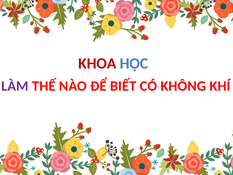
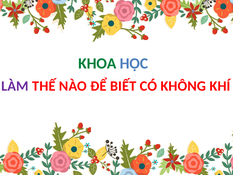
KHOA colour: red -> green
